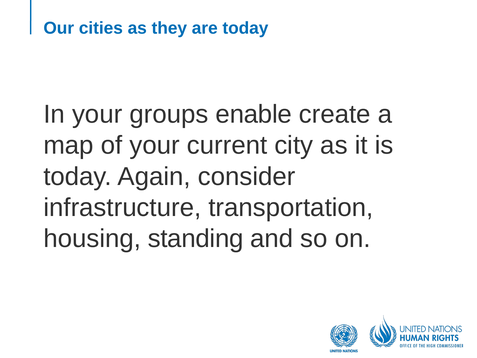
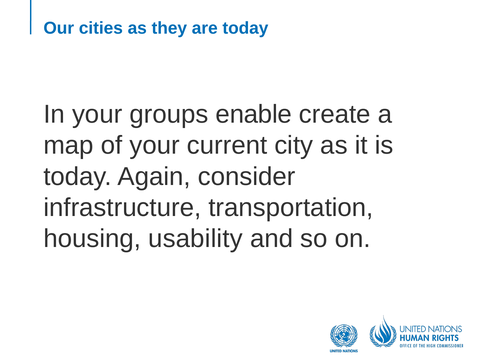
standing: standing -> usability
